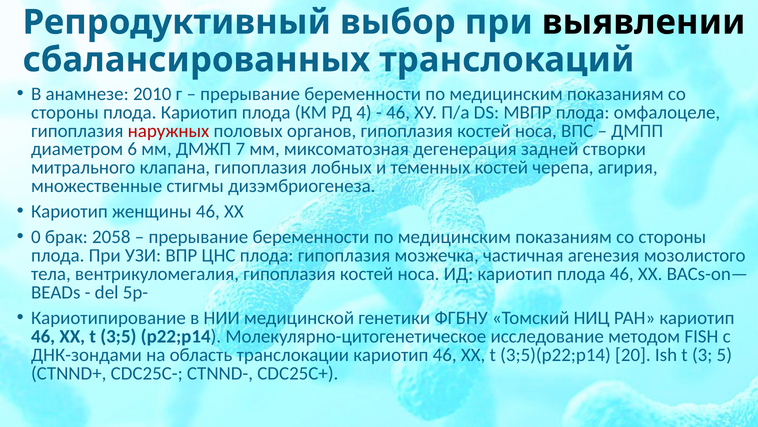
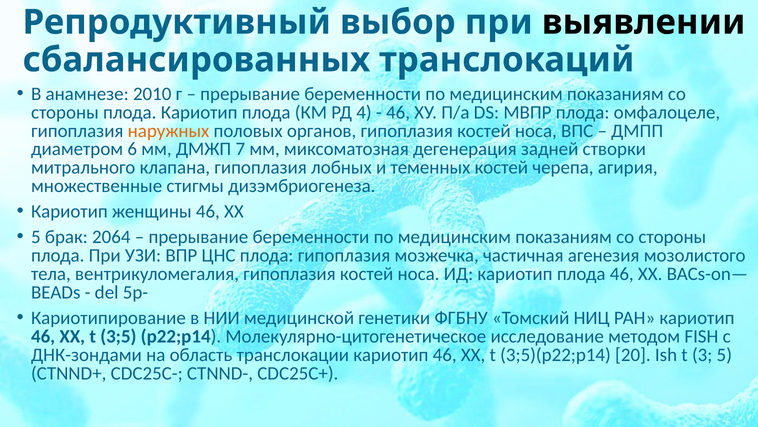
наружных colour: red -> orange
0 at (36, 237): 0 -> 5
2058: 2058 -> 2064
